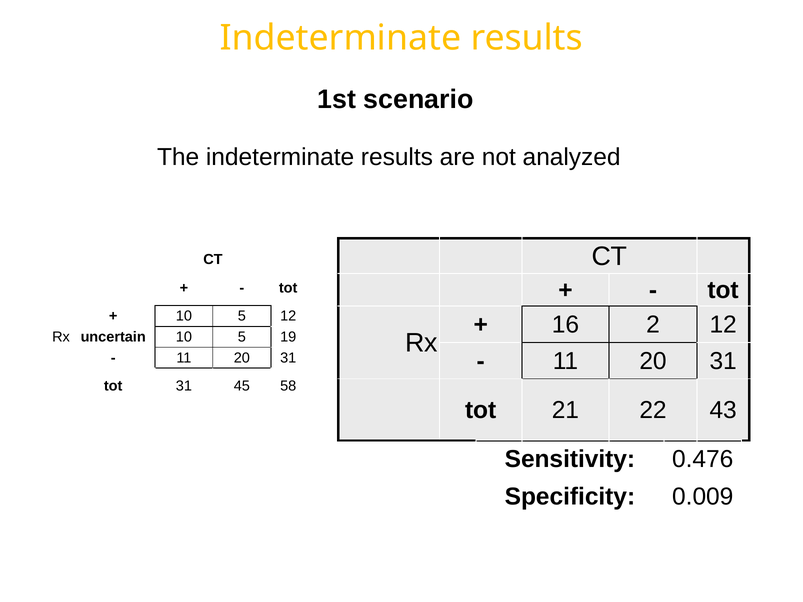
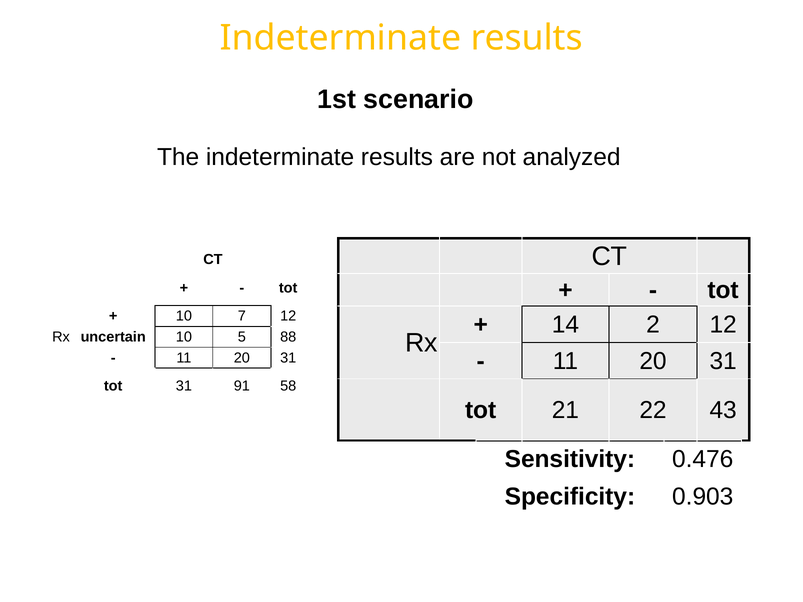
5 at (242, 316): 5 -> 7
16: 16 -> 14
19: 19 -> 88
45: 45 -> 91
0.009: 0.009 -> 0.903
